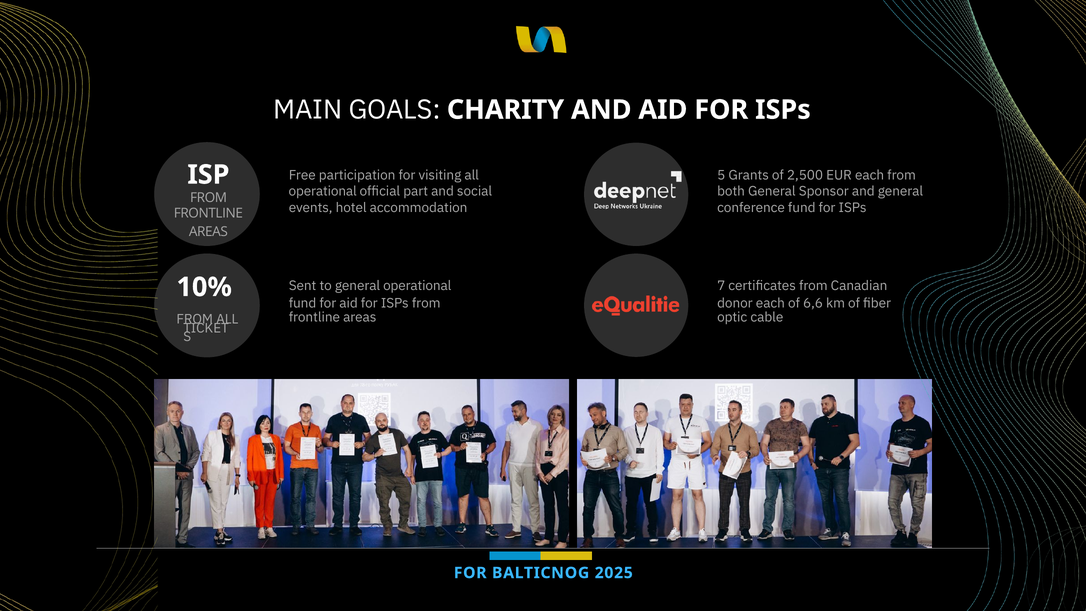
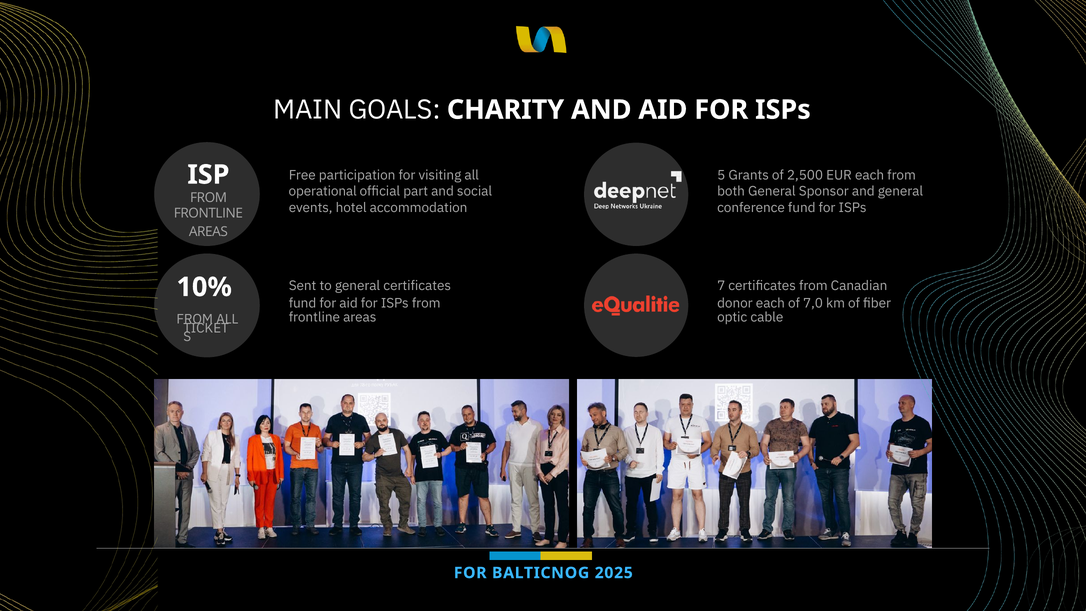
general operational: operational -> certificates
6,6: 6,6 -> 7,0
